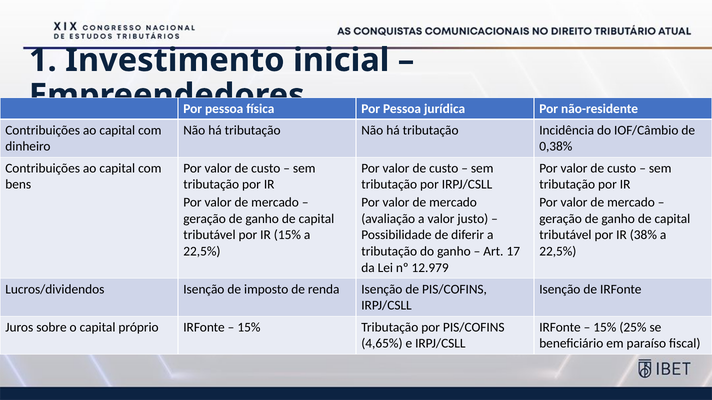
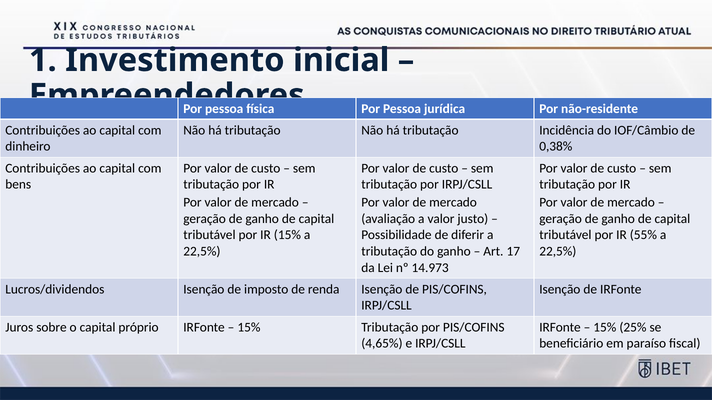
38%: 38% -> 55%
12.979: 12.979 -> 14.973
